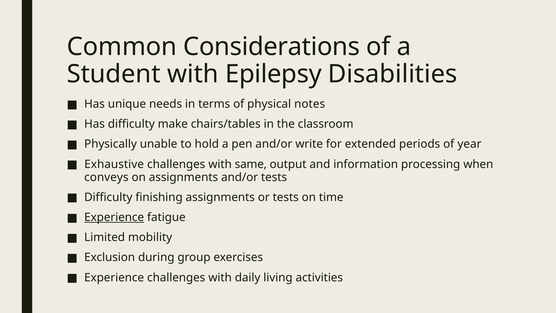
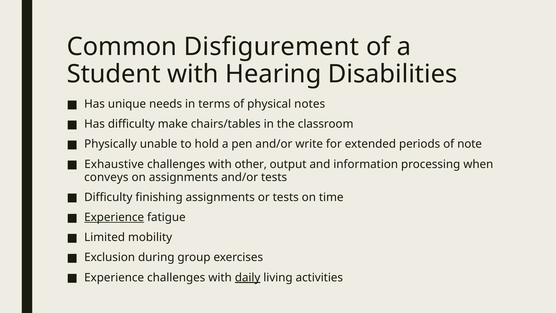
Considerations: Considerations -> Disfigurement
Epilepsy: Epilepsy -> Hearing
year: year -> note
same: same -> other
daily underline: none -> present
